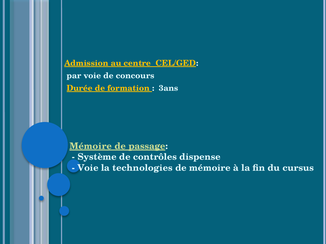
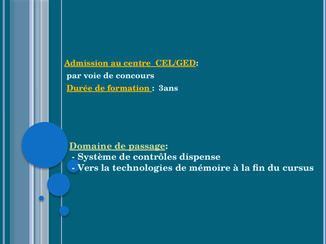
Mémoire at (91, 146): Mémoire -> Domaine
Voie at (88, 168): Voie -> Vers
